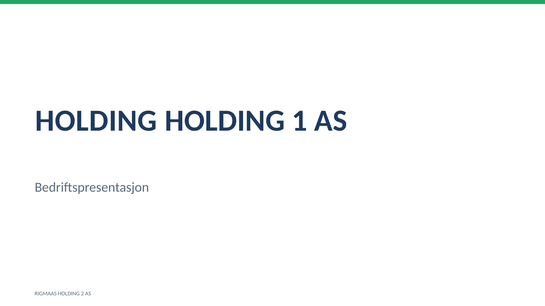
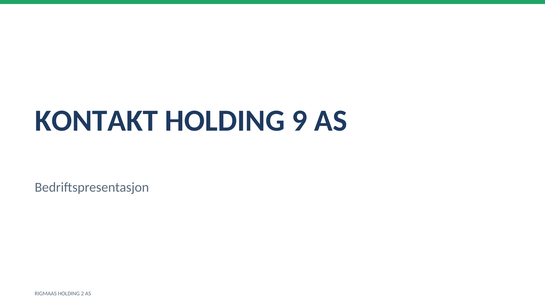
HOLDING at (96, 121): HOLDING -> KONTAKT
1: 1 -> 9
